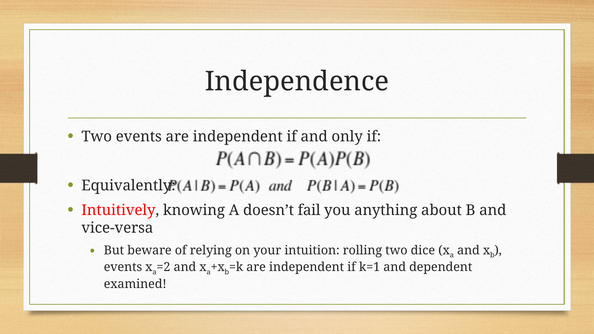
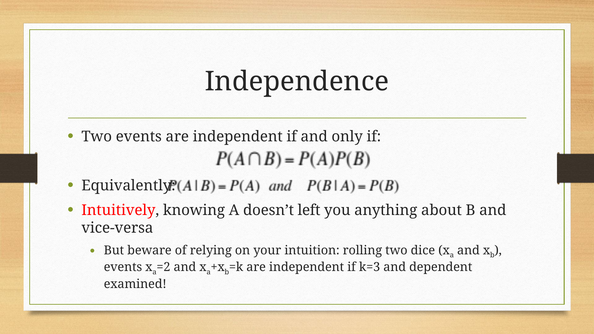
fail: fail -> left
k=1: k=1 -> k=3
